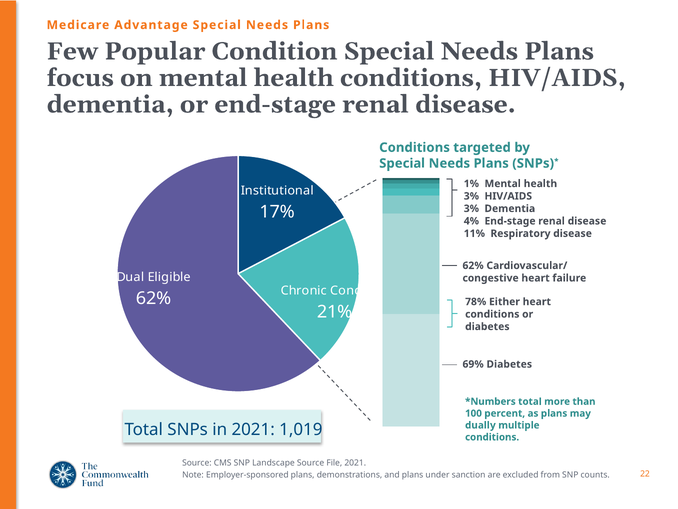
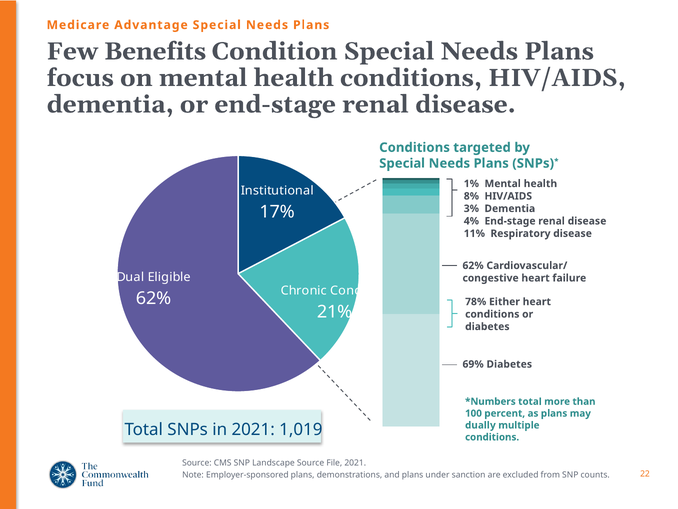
Popular: Popular -> Benefits
3% at (471, 196): 3% -> 8%
